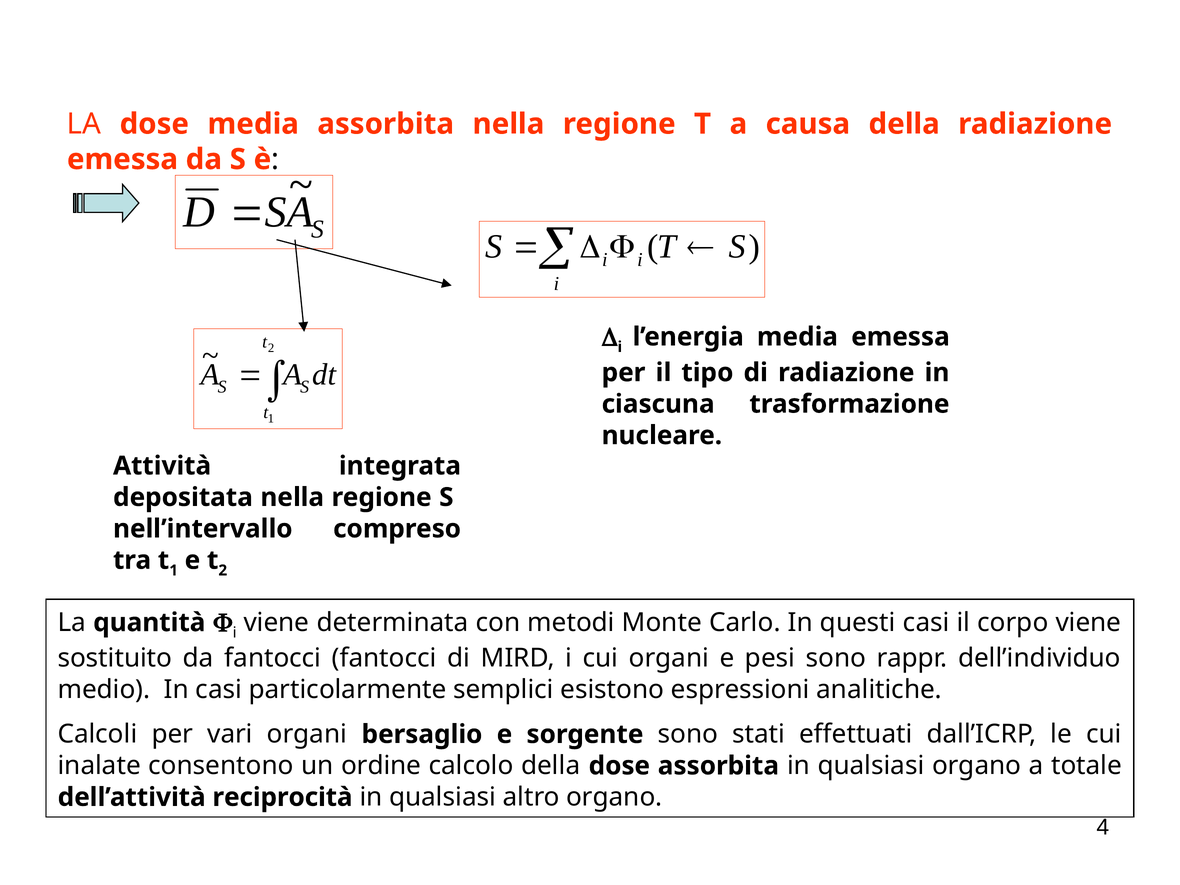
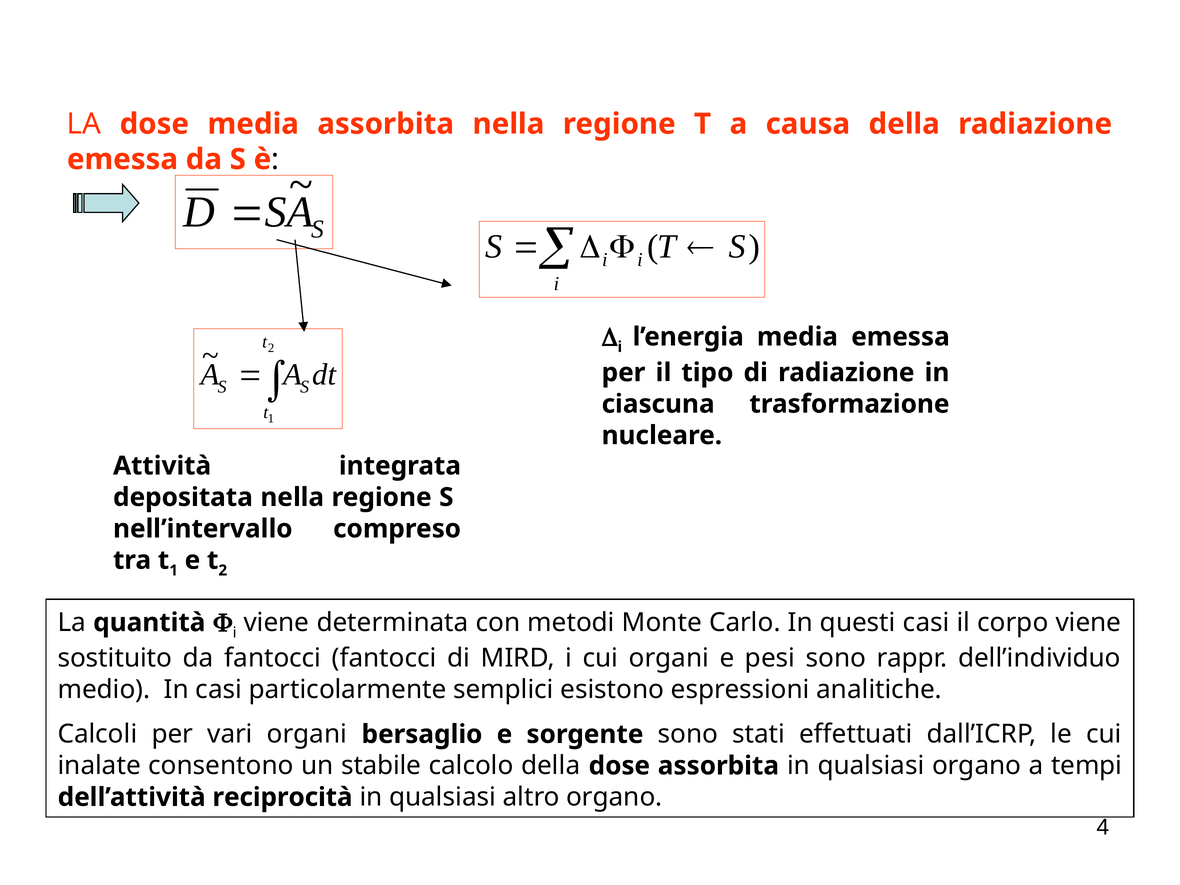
ordine: ordine -> stabile
totale: totale -> tempi
